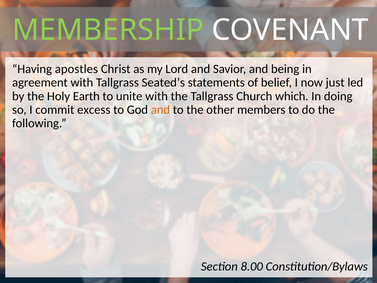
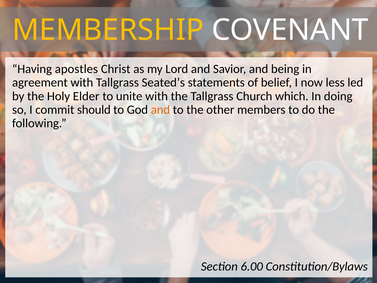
MEMBERSHIP colour: light green -> yellow
just: just -> less
Earth: Earth -> Elder
excess: excess -> should
8.00: 8.00 -> 6.00
